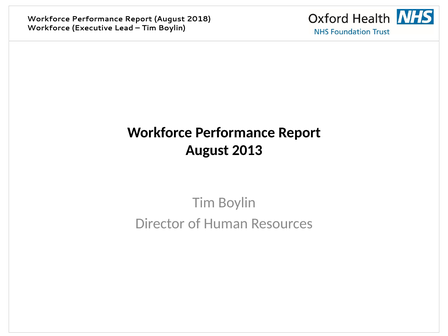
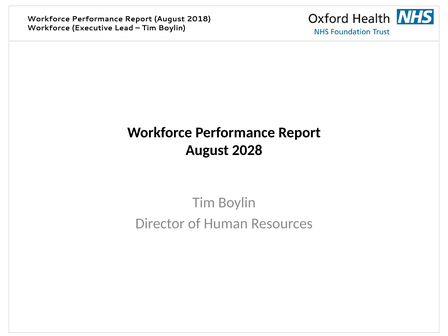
2013: 2013 -> 2028
